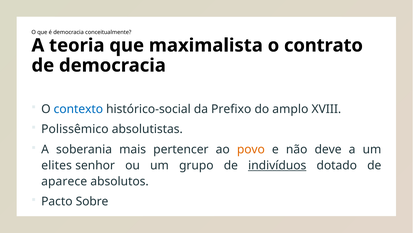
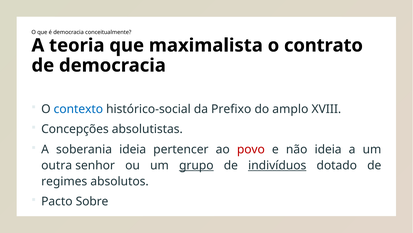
Polissêmico: Polissêmico -> Concepções
soberania mais: mais -> ideia
povo colour: orange -> red
não deve: deve -> ideia
elites: elites -> outra
grupo underline: none -> present
aparece: aparece -> regimes
